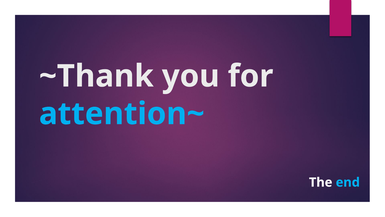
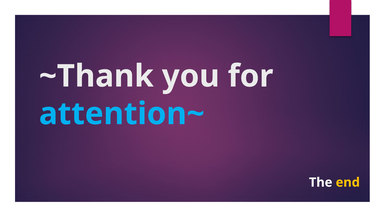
end colour: light blue -> yellow
